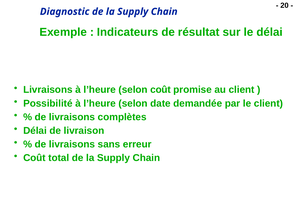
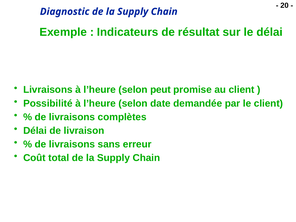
selon coût: coût -> peut
